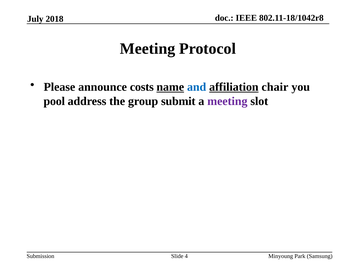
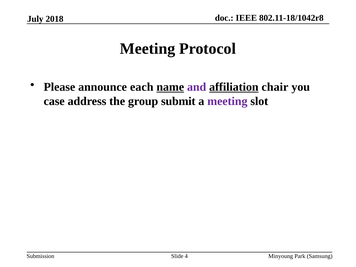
costs: costs -> each
and colour: blue -> purple
pool: pool -> case
